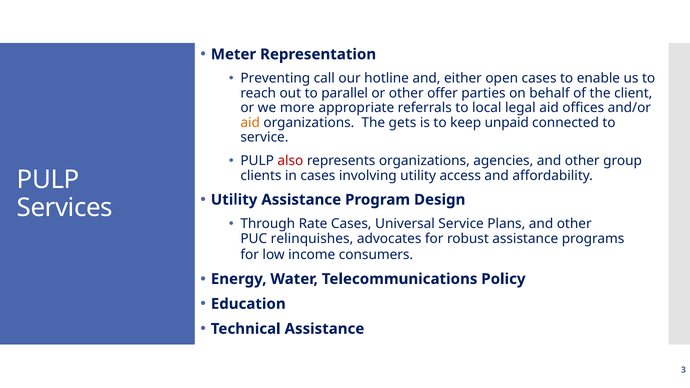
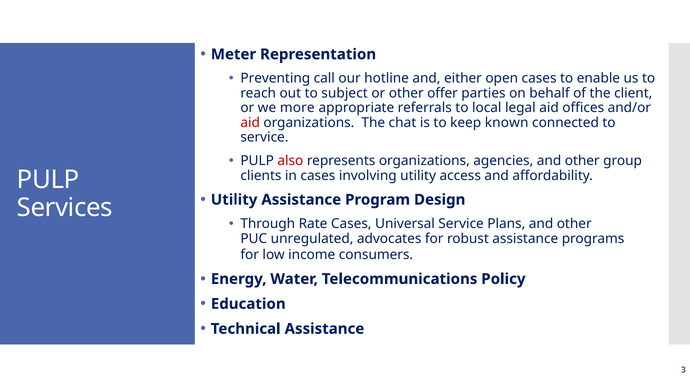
parallel: parallel -> subject
aid at (250, 123) colour: orange -> red
gets: gets -> chat
unpaid: unpaid -> known
relinquishes: relinquishes -> unregulated
